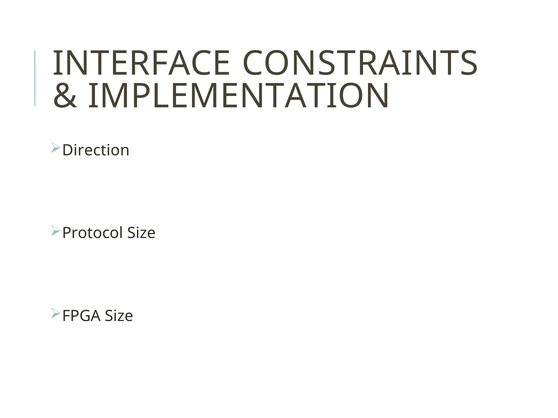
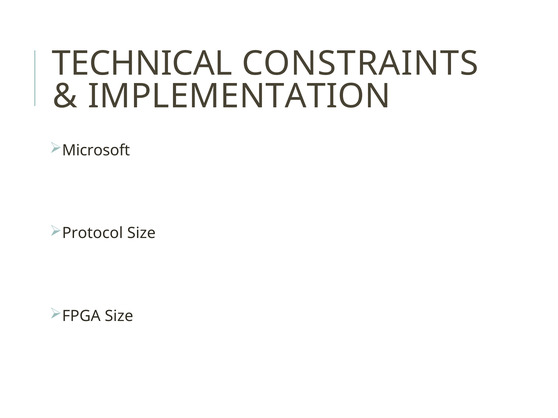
INTERFACE: INTERFACE -> TECHNICAL
Direction: Direction -> Microsoft
